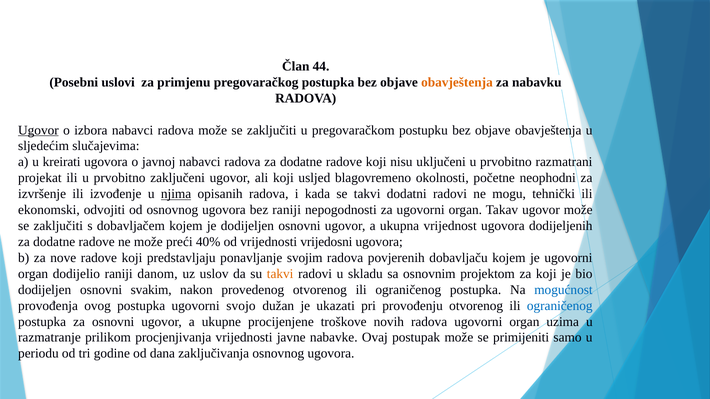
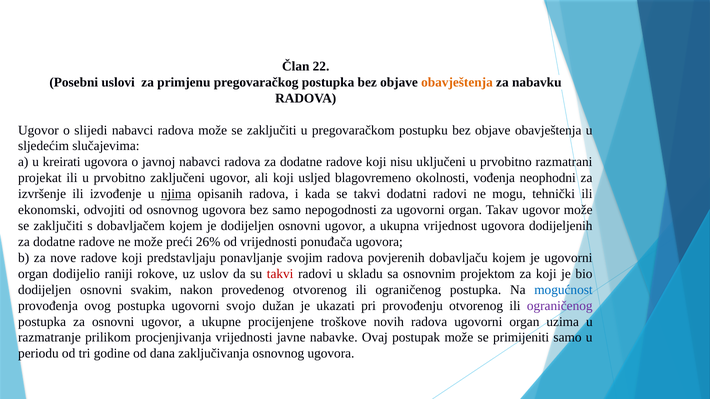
44: 44 -> 22
Ugovor at (38, 130) underline: present -> none
izbora: izbora -> slijedi
početne: početne -> vođenja
bez raniji: raniji -> samo
40%: 40% -> 26%
vrijedosni: vrijedosni -> ponuđača
danom: danom -> rokove
takvi at (280, 274) colour: orange -> red
ograničenog at (560, 306) colour: blue -> purple
